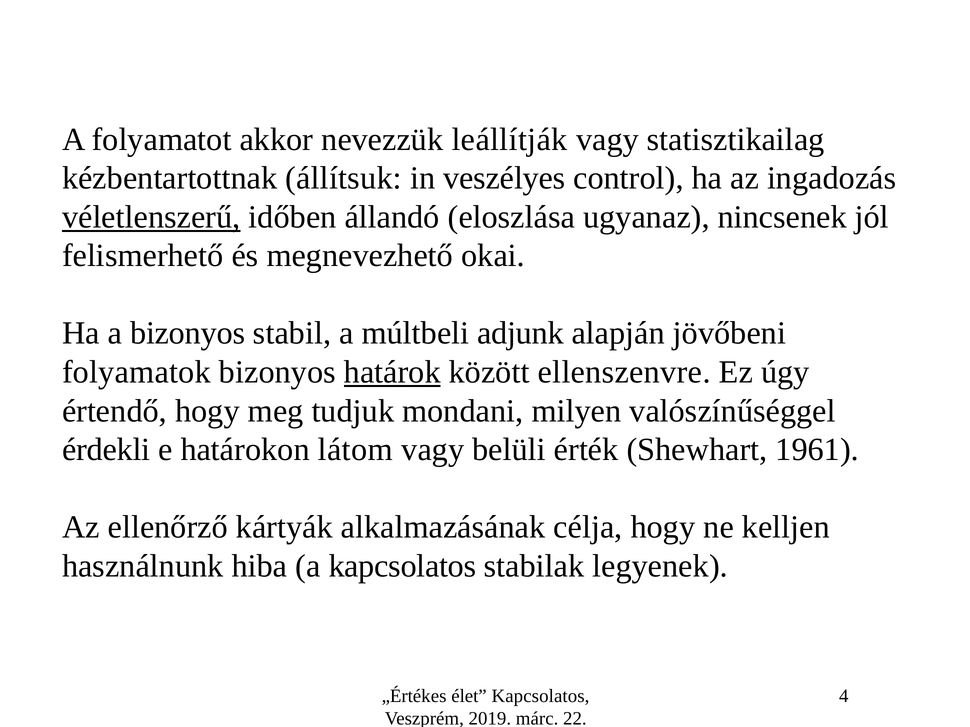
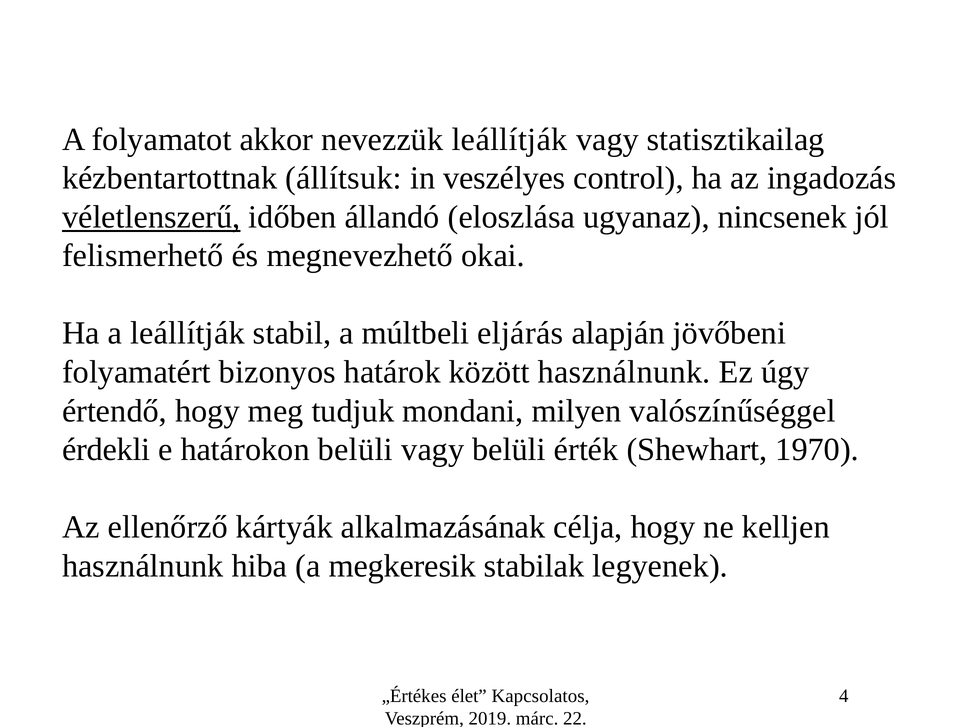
a bizonyos: bizonyos -> leállítják
adjunk: adjunk -> eljárás
folyamatok: folyamatok -> folyamatért
határok underline: present -> none
között ellenszenvre: ellenszenvre -> használnunk
határokon látom: látom -> belüli
1961: 1961 -> 1970
a kapcsolatos: kapcsolatos -> megkeresik
